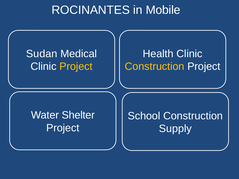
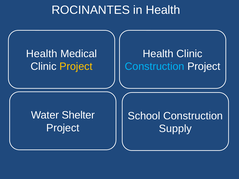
in Mobile: Mobile -> Health
Sudan at (42, 54): Sudan -> Health
Construction at (155, 67) colour: yellow -> light blue
